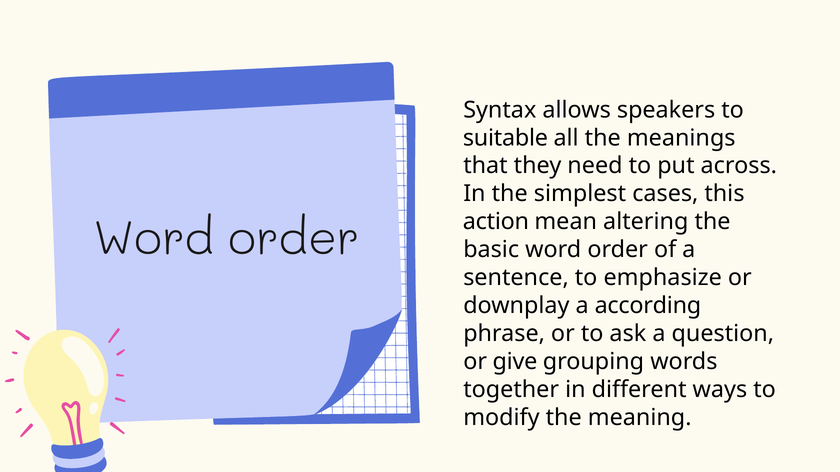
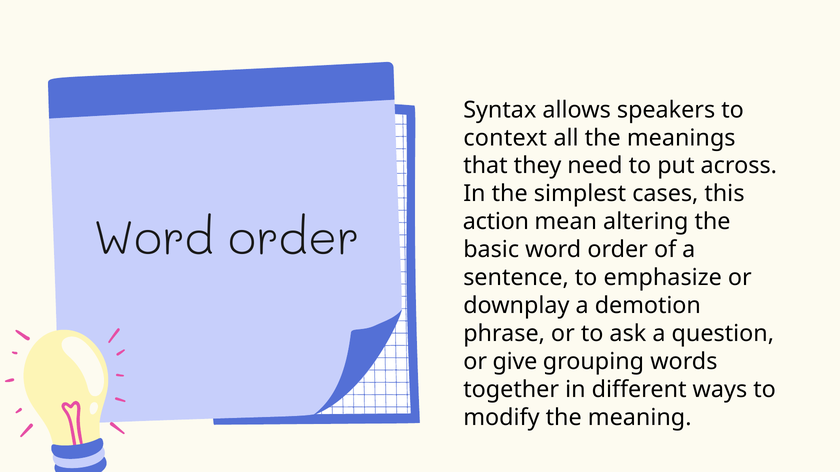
suitable: suitable -> context
according: according -> demotion
